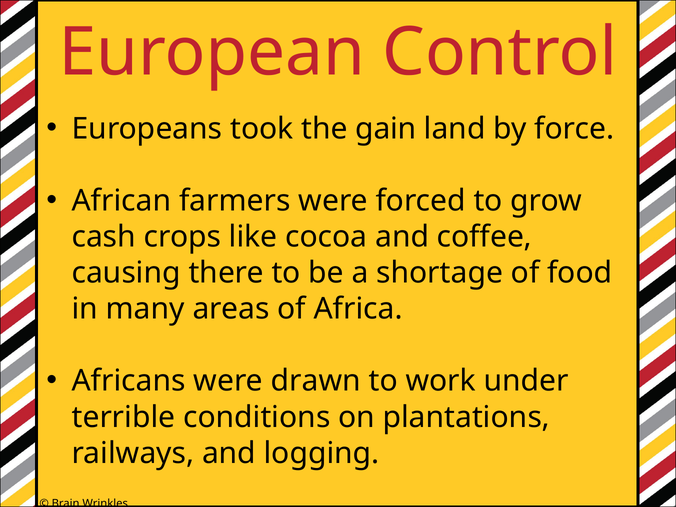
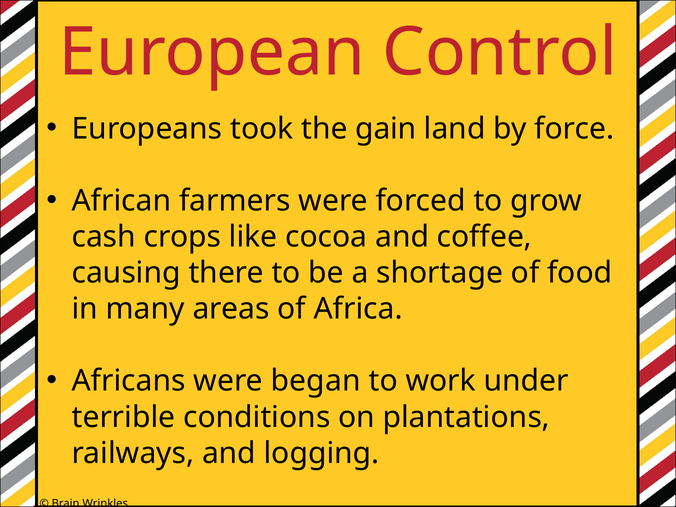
drawn: drawn -> began
